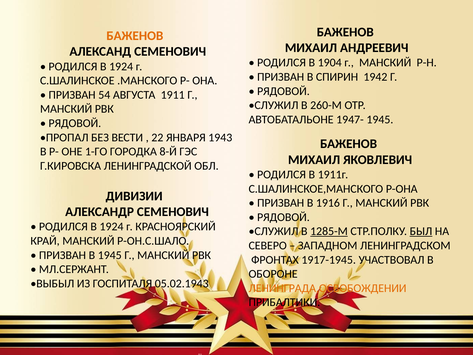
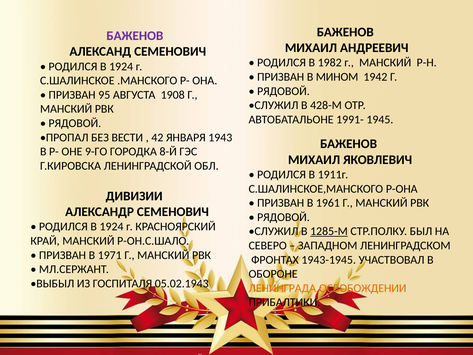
БАЖЕНОВ at (135, 36) colour: orange -> purple
1904: 1904 -> 1982
СПИРИН: СПИРИН -> МИНОМ
54: 54 -> 95
1911: 1911 -> 1908
260-М: 260-М -> 428-М
1947-: 1947- -> 1991-
22: 22 -> 42
1-ГО: 1-ГО -> 9-ГО
1916: 1916 -> 1961
БЫЛ underline: present -> none
В 1945: 1945 -> 1971
1917-1945: 1917-1945 -> 1943-1945
